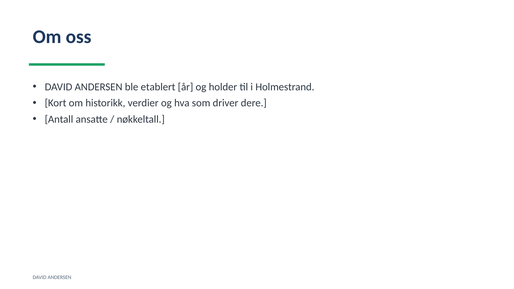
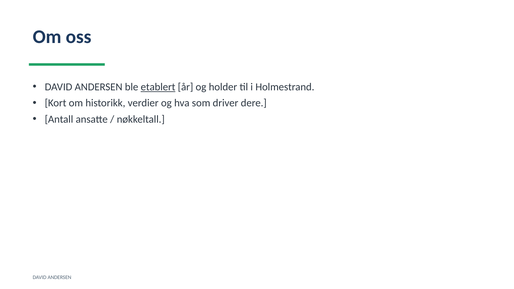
etablert underline: none -> present
